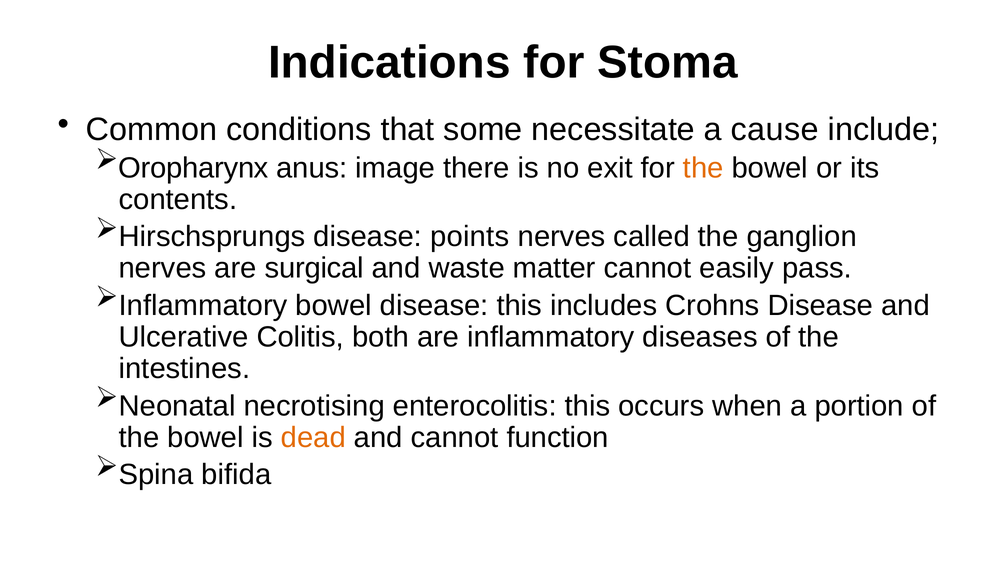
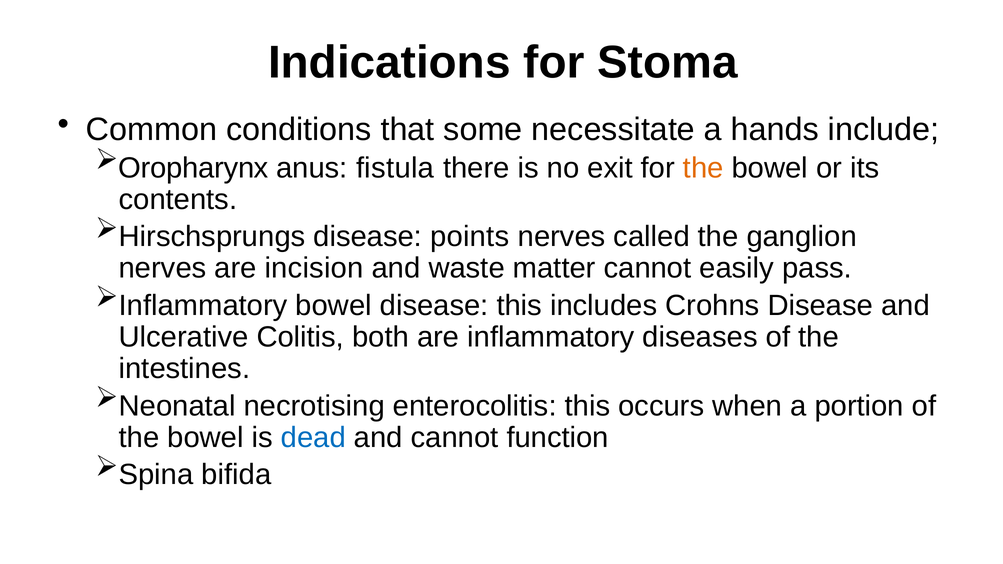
cause: cause -> hands
image: image -> fistula
surgical: surgical -> incision
dead colour: orange -> blue
